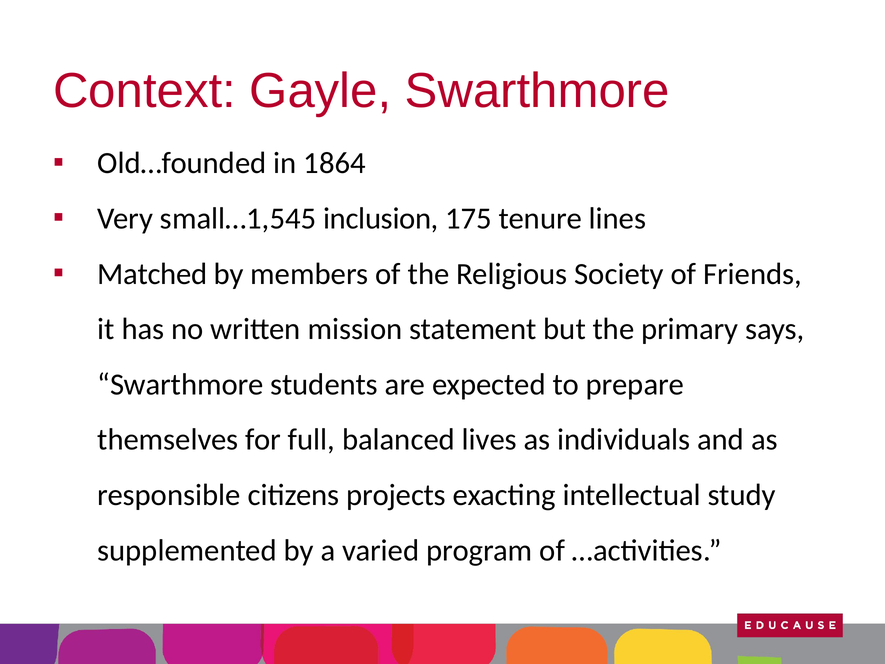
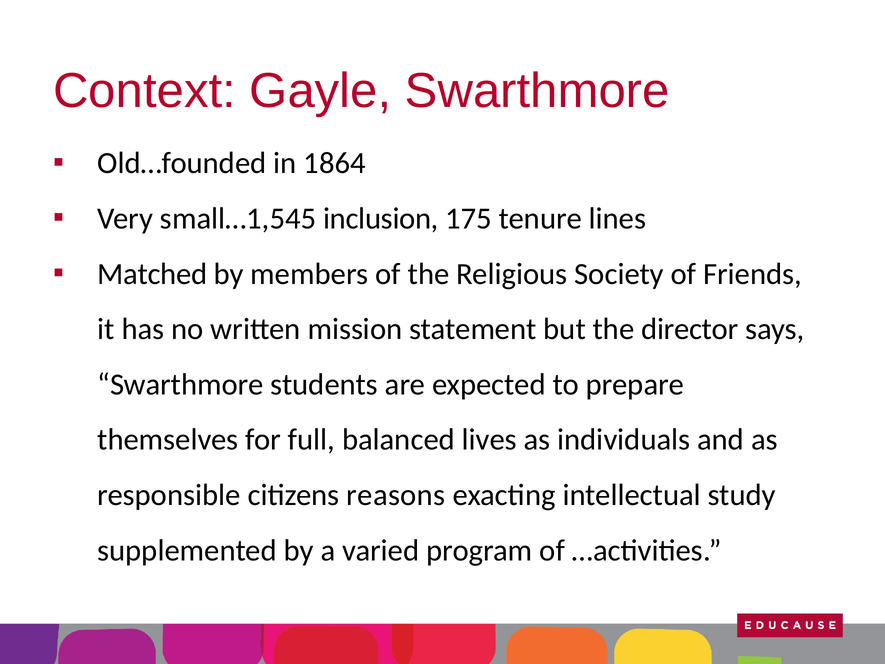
primary: primary -> director
projects: projects -> reasons
